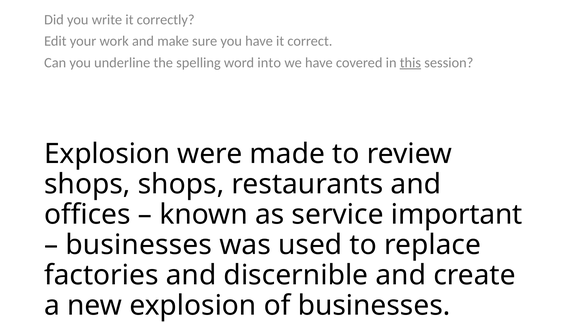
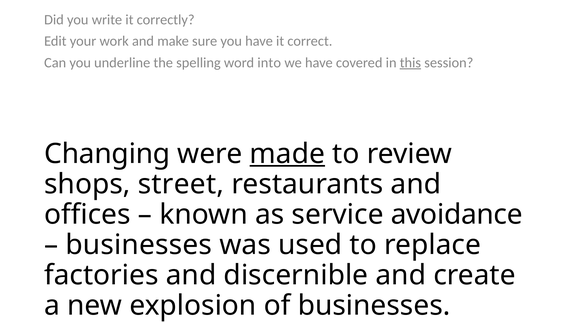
Explosion at (107, 154): Explosion -> Changing
made underline: none -> present
shops shops: shops -> street
important: important -> avoidance
